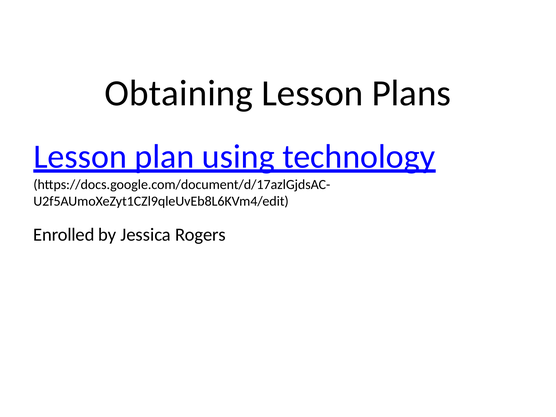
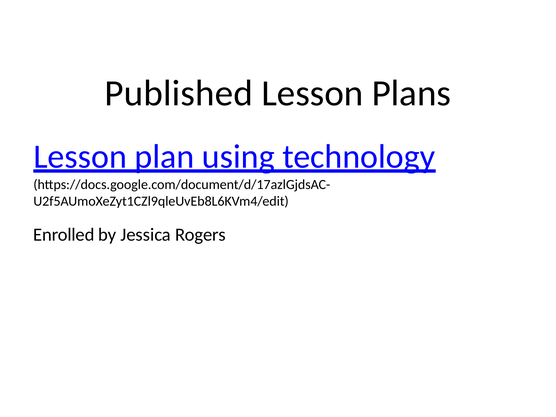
Obtaining: Obtaining -> Published
